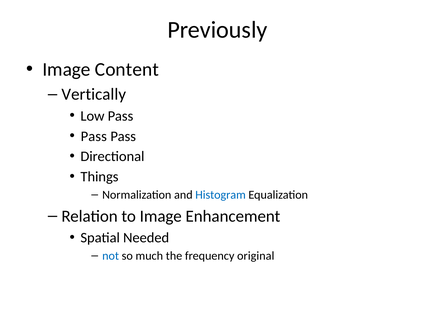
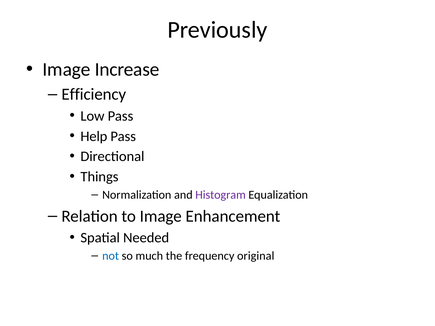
Content: Content -> Increase
Vertically: Vertically -> Efficiency
Pass at (94, 136): Pass -> Help
Histogram colour: blue -> purple
